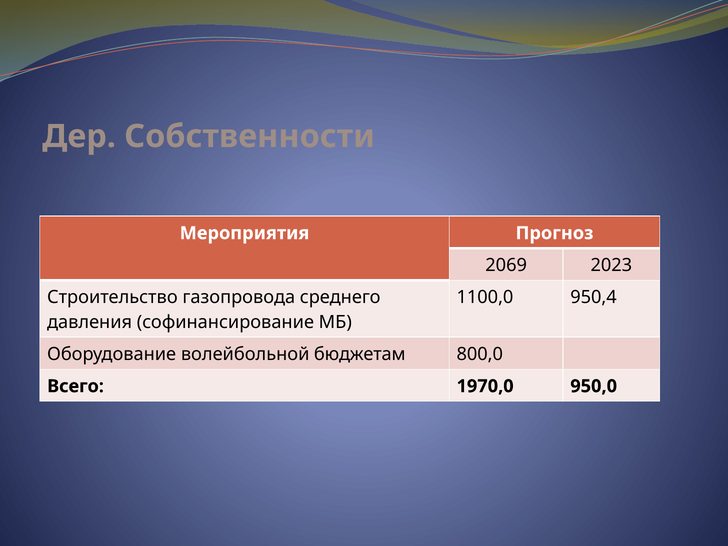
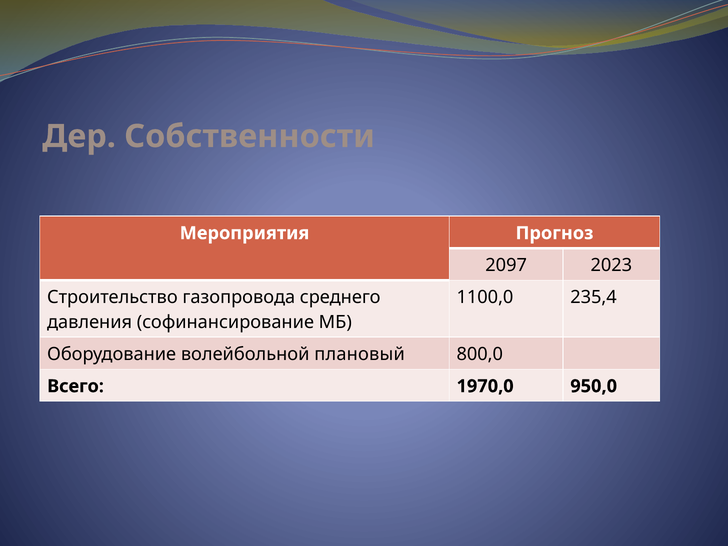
2069: 2069 -> 2097
950,4: 950,4 -> 235,4
бюджетам: бюджетам -> плановый
